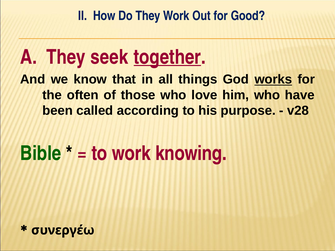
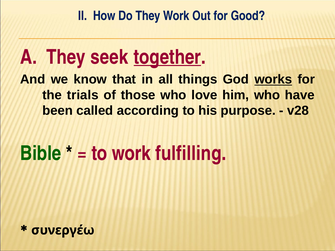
often: often -> trials
knowing: knowing -> fulfilling
